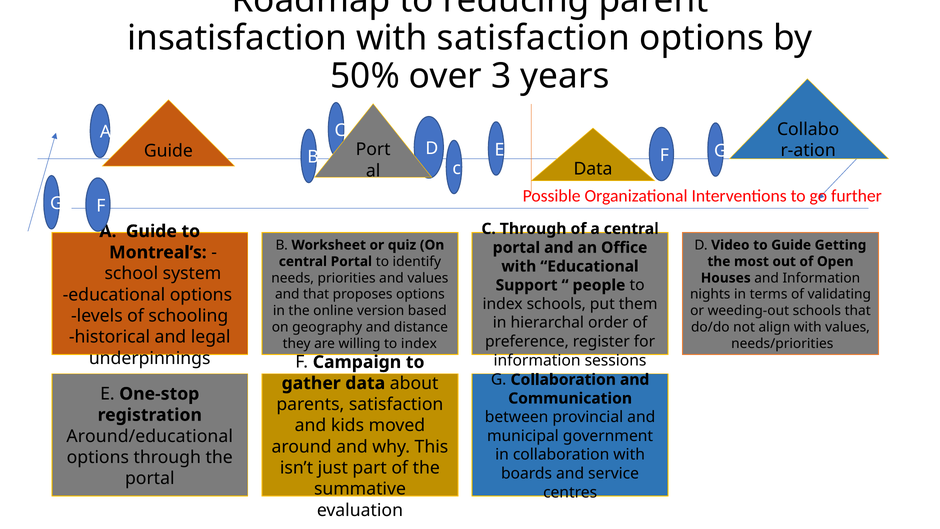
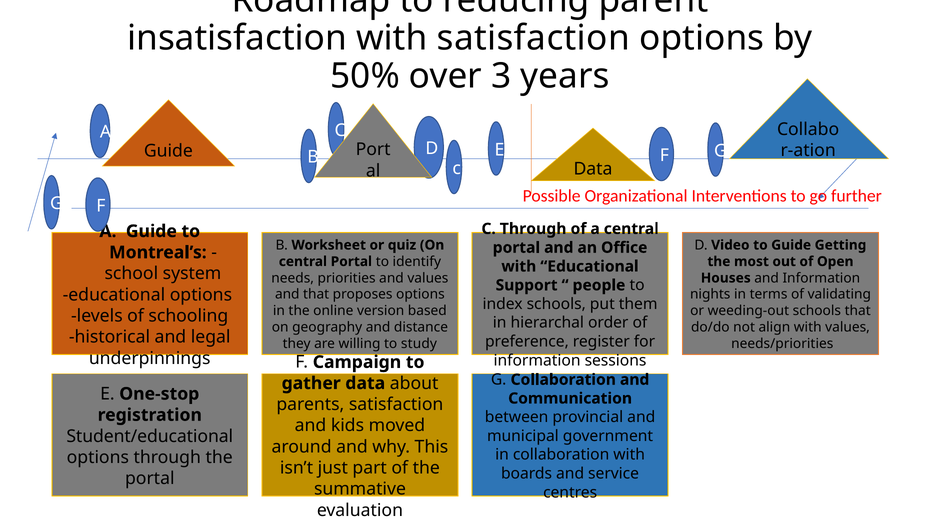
willing to index: index -> study
Around/educational: Around/educational -> Student/educational
